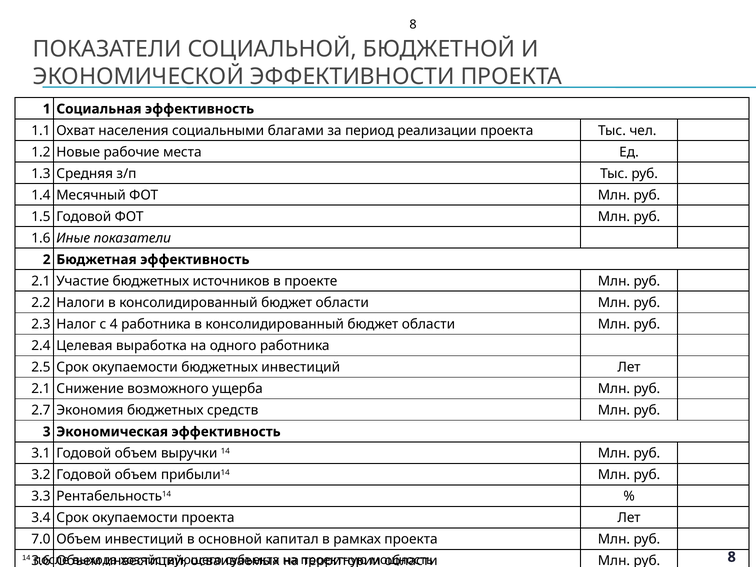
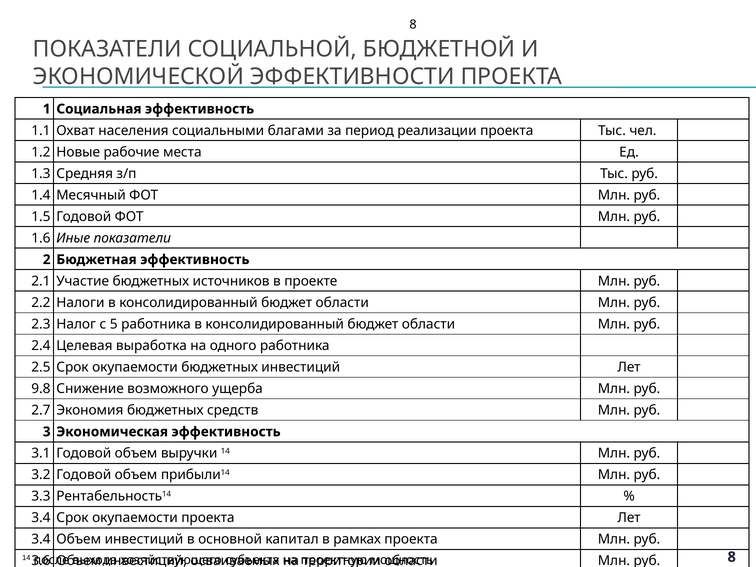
4: 4 -> 5
2.1 at (41, 389): 2.1 -> 9.8
7.0 at (41, 539): 7.0 -> 3.4
